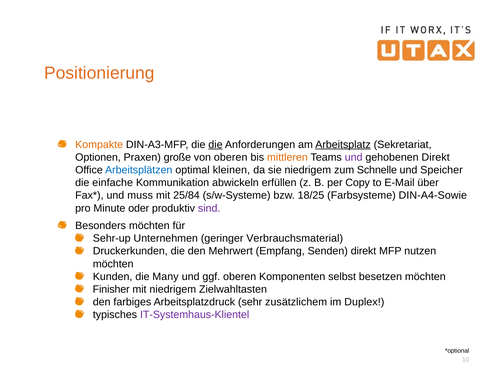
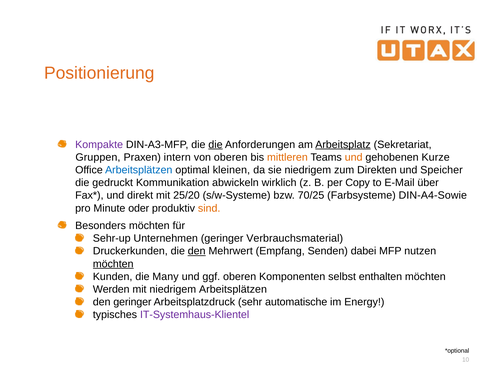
Kompakte colour: orange -> purple
Optionen: Optionen -> Gruppen
große: große -> intern
und at (354, 157) colour: purple -> orange
gehobenen Direkt: Direkt -> Kurze
Schnelle: Schnelle -> Direkten
einfache: einfache -> gedruckt
erfüllen: erfüllen -> wirklich
muss: muss -> direkt
25/84: 25/84 -> 25/20
18/25: 18/25 -> 70/25
sind colour: purple -> orange
den at (197, 251) underline: none -> present
Senden direkt: direkt -> dabei
möchten at (113, 264) underline: none -> present
besetzen: besetzen -> enthalten
Finisher: Finisher -> Werden
niedrigem Zielwahltasten: Zielwahltasten -> Arbeitsplätzen
den farbiges: farbiges -> geringer
zusätzlichem: zusätzlichem -> automatische
Duplex: Duplex -> Energy
